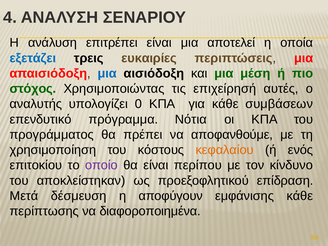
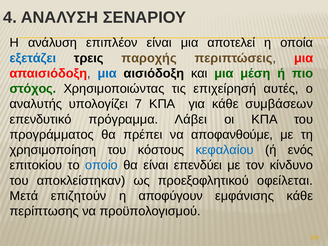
επιτρέπει: επιτρέπει -> επιπλέον
ευκαιρίες: ευκαιρίες -> παροχής
0: 0 -> 7
Νότια: Νότια -> Λάβει
κεφαλαίου colour: orange -> blue
οποίο colour: purple -> blue
περίπου: περίπου -> επενδύει
επίδραση: επίδραση -> οφείλεται
δέσμευση: δέσμευση -> επιζητούν
διαφοροποιημένα: διαφοροποιημένα -> προϋπολογισμού
